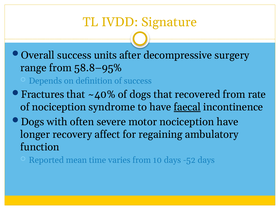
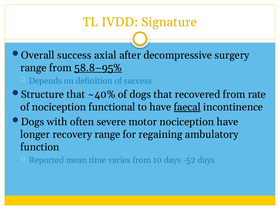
units: units -> axial
58.8–95% underline: none -> present
Fractures: Fractures -> Structure
syndrome: syndrome -> functional
recovery affect: affect -> range
